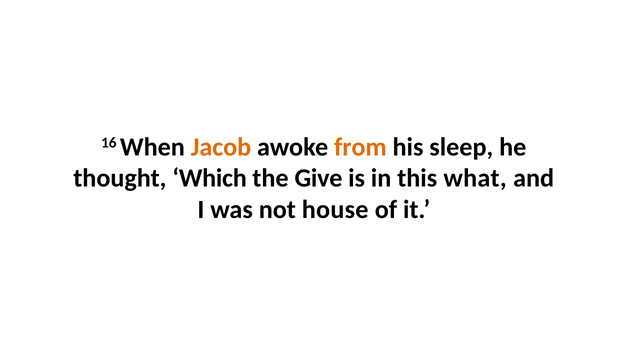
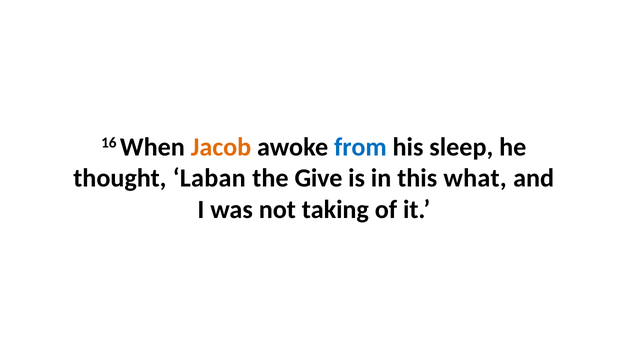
from colour: orange -> blue
Which: Which -> Laban
house: house -> taking
